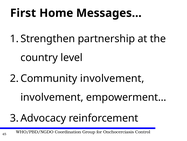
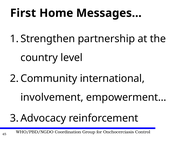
involvement at (112, 78): involvement -> international
